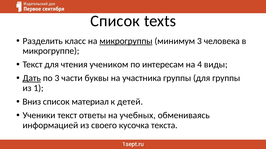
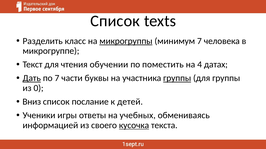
минимум 3: 3 -> 7
учеником: учеником -> обучении
интересам: интересам -> поместить
виды: виды -> датах
по 3: 3 -> 7
группы at (177, 78) underline: none -> present
1: 1 -> 0
материал: материал -> послание
Ученики текст: текст -> игры
кусочка underline: none -> present
